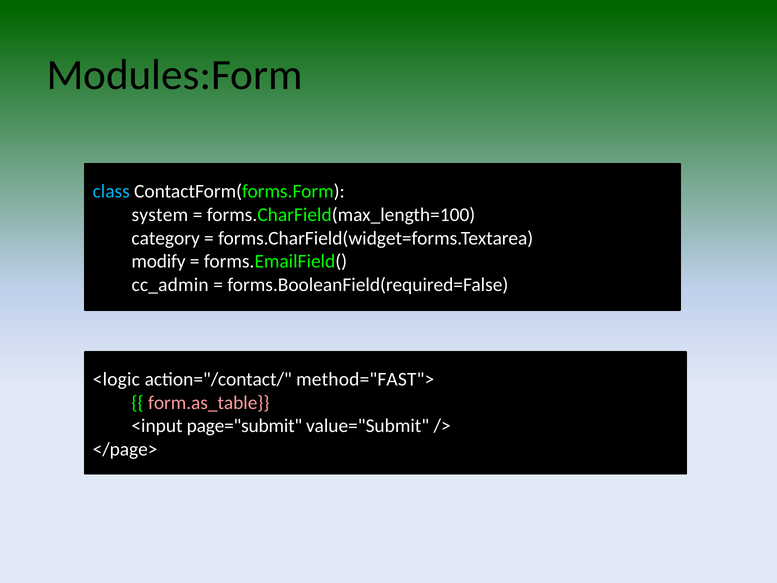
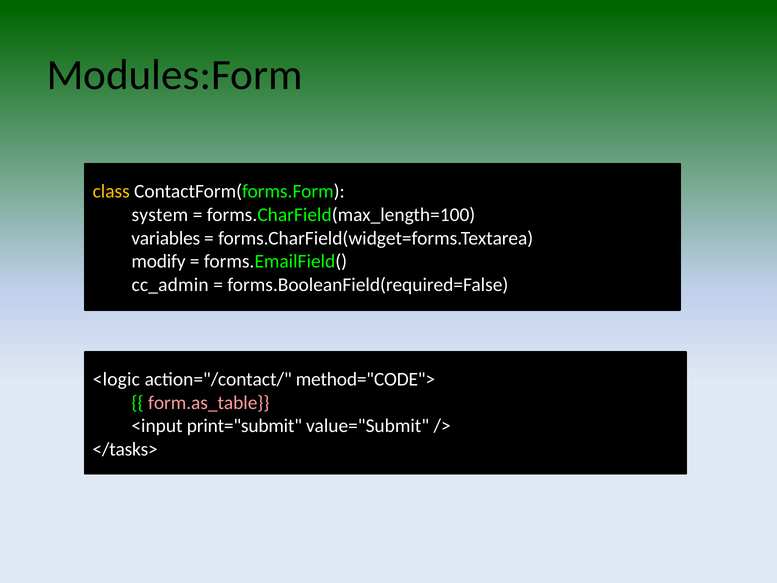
class colour: light blue -> yellow
category: category -> variables
method="FAST">: method="FAST"> -> method="CODE">
page="submit: page="submit -> print="submit
</page>: </page> -> </tasks>
